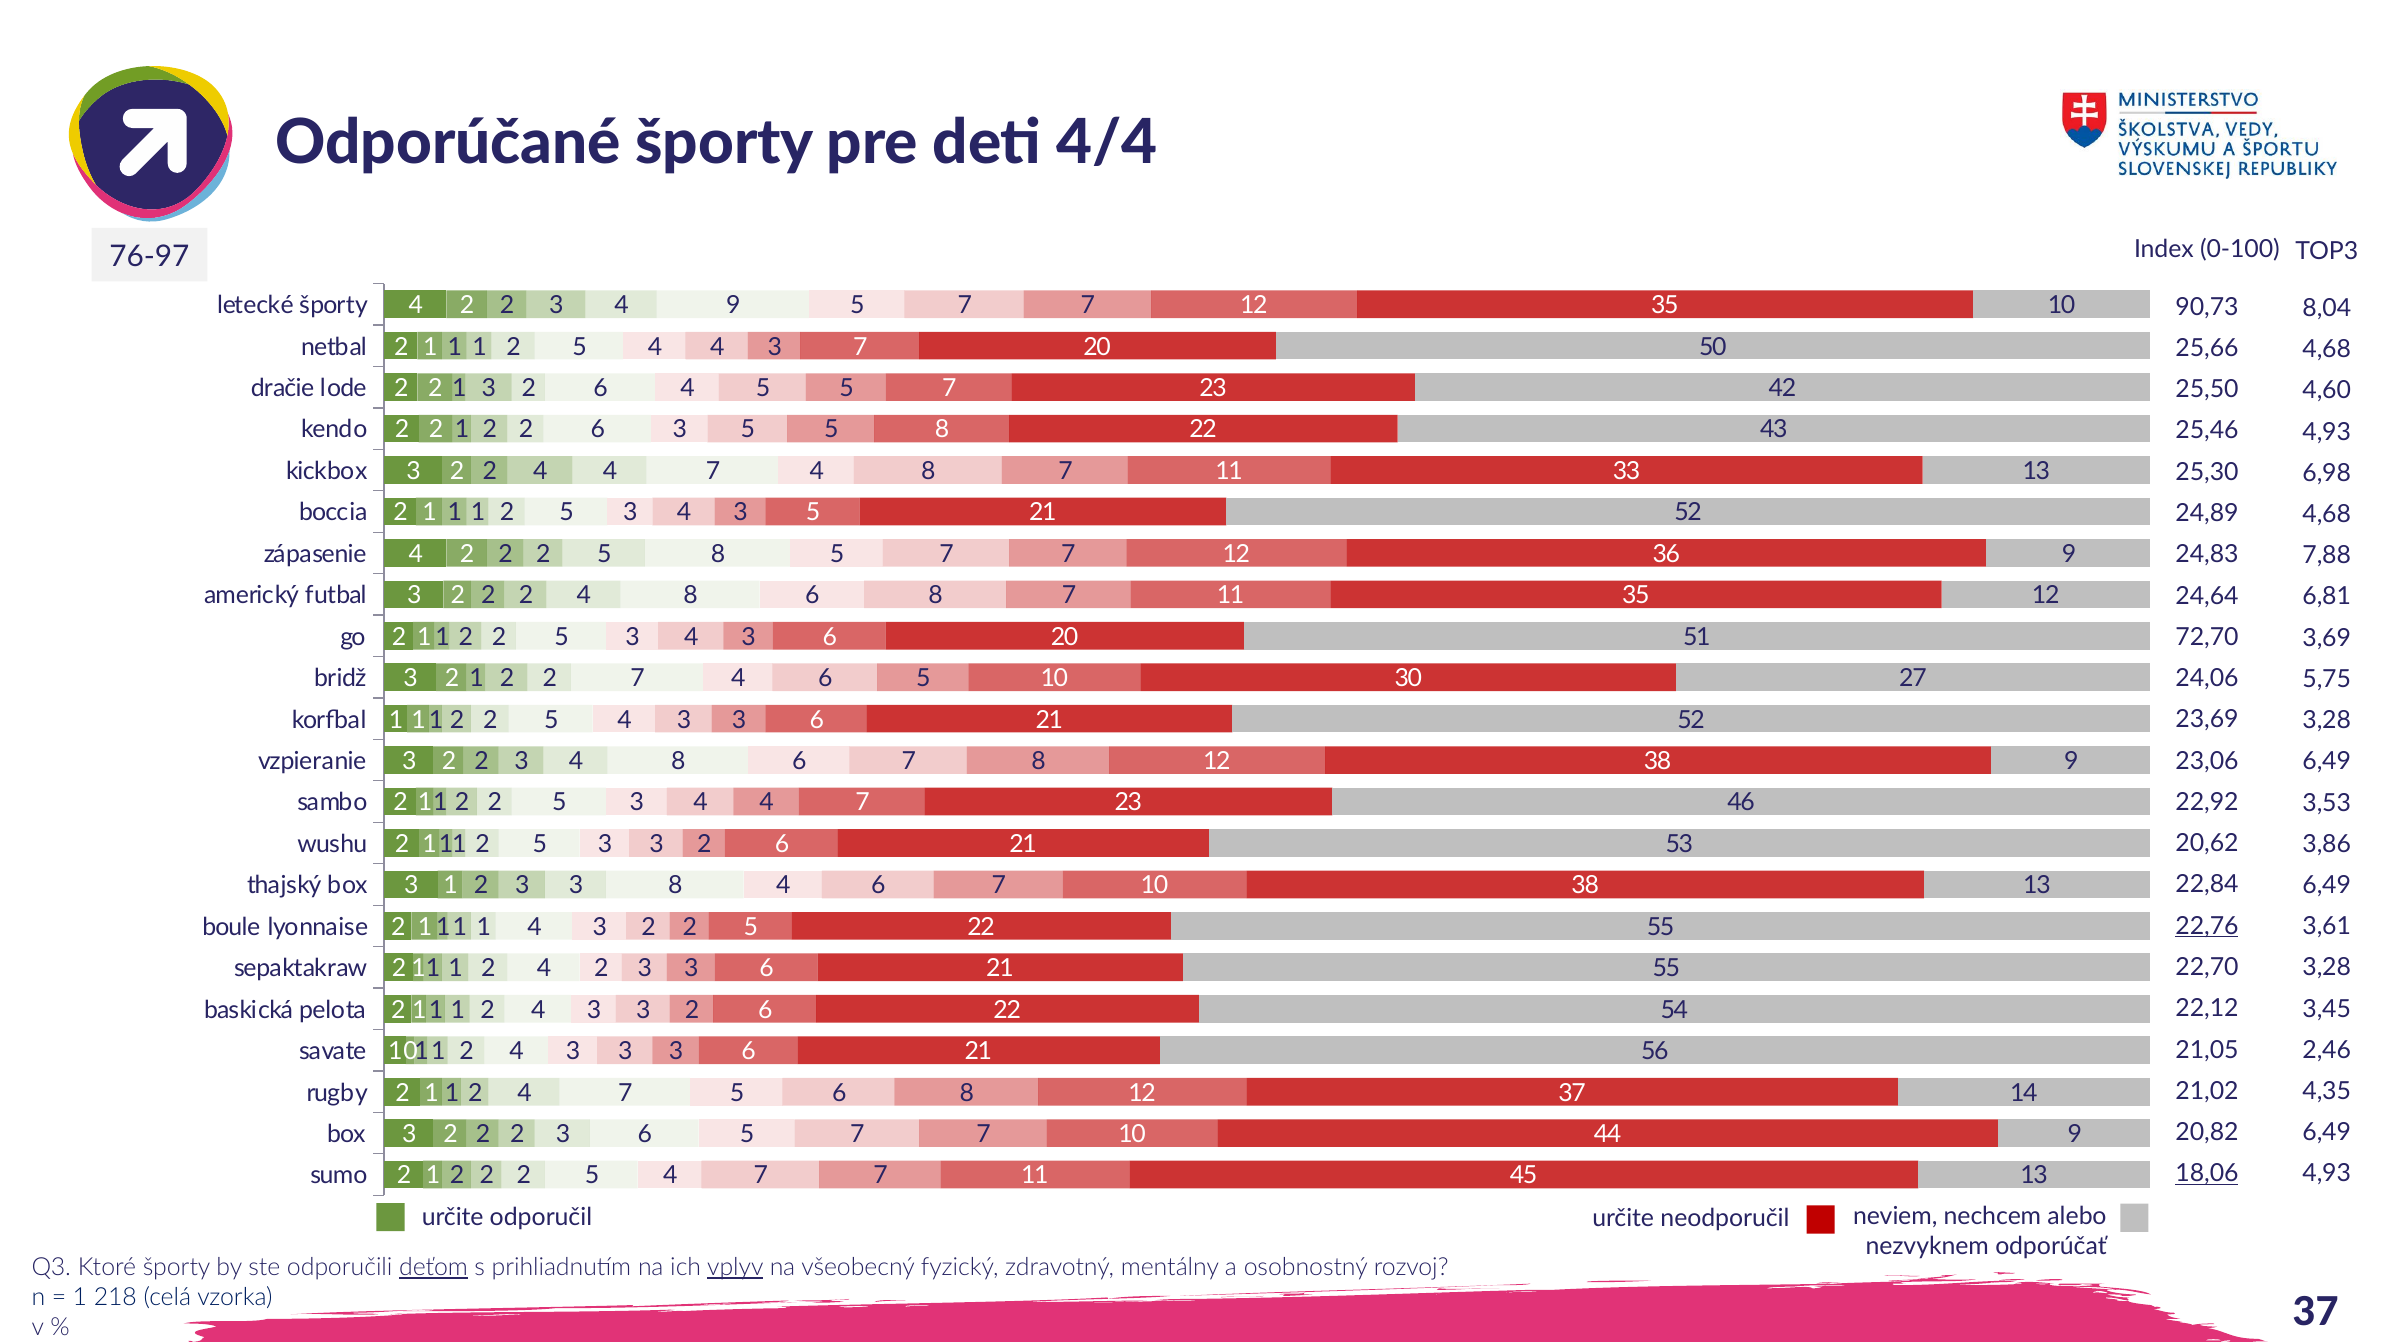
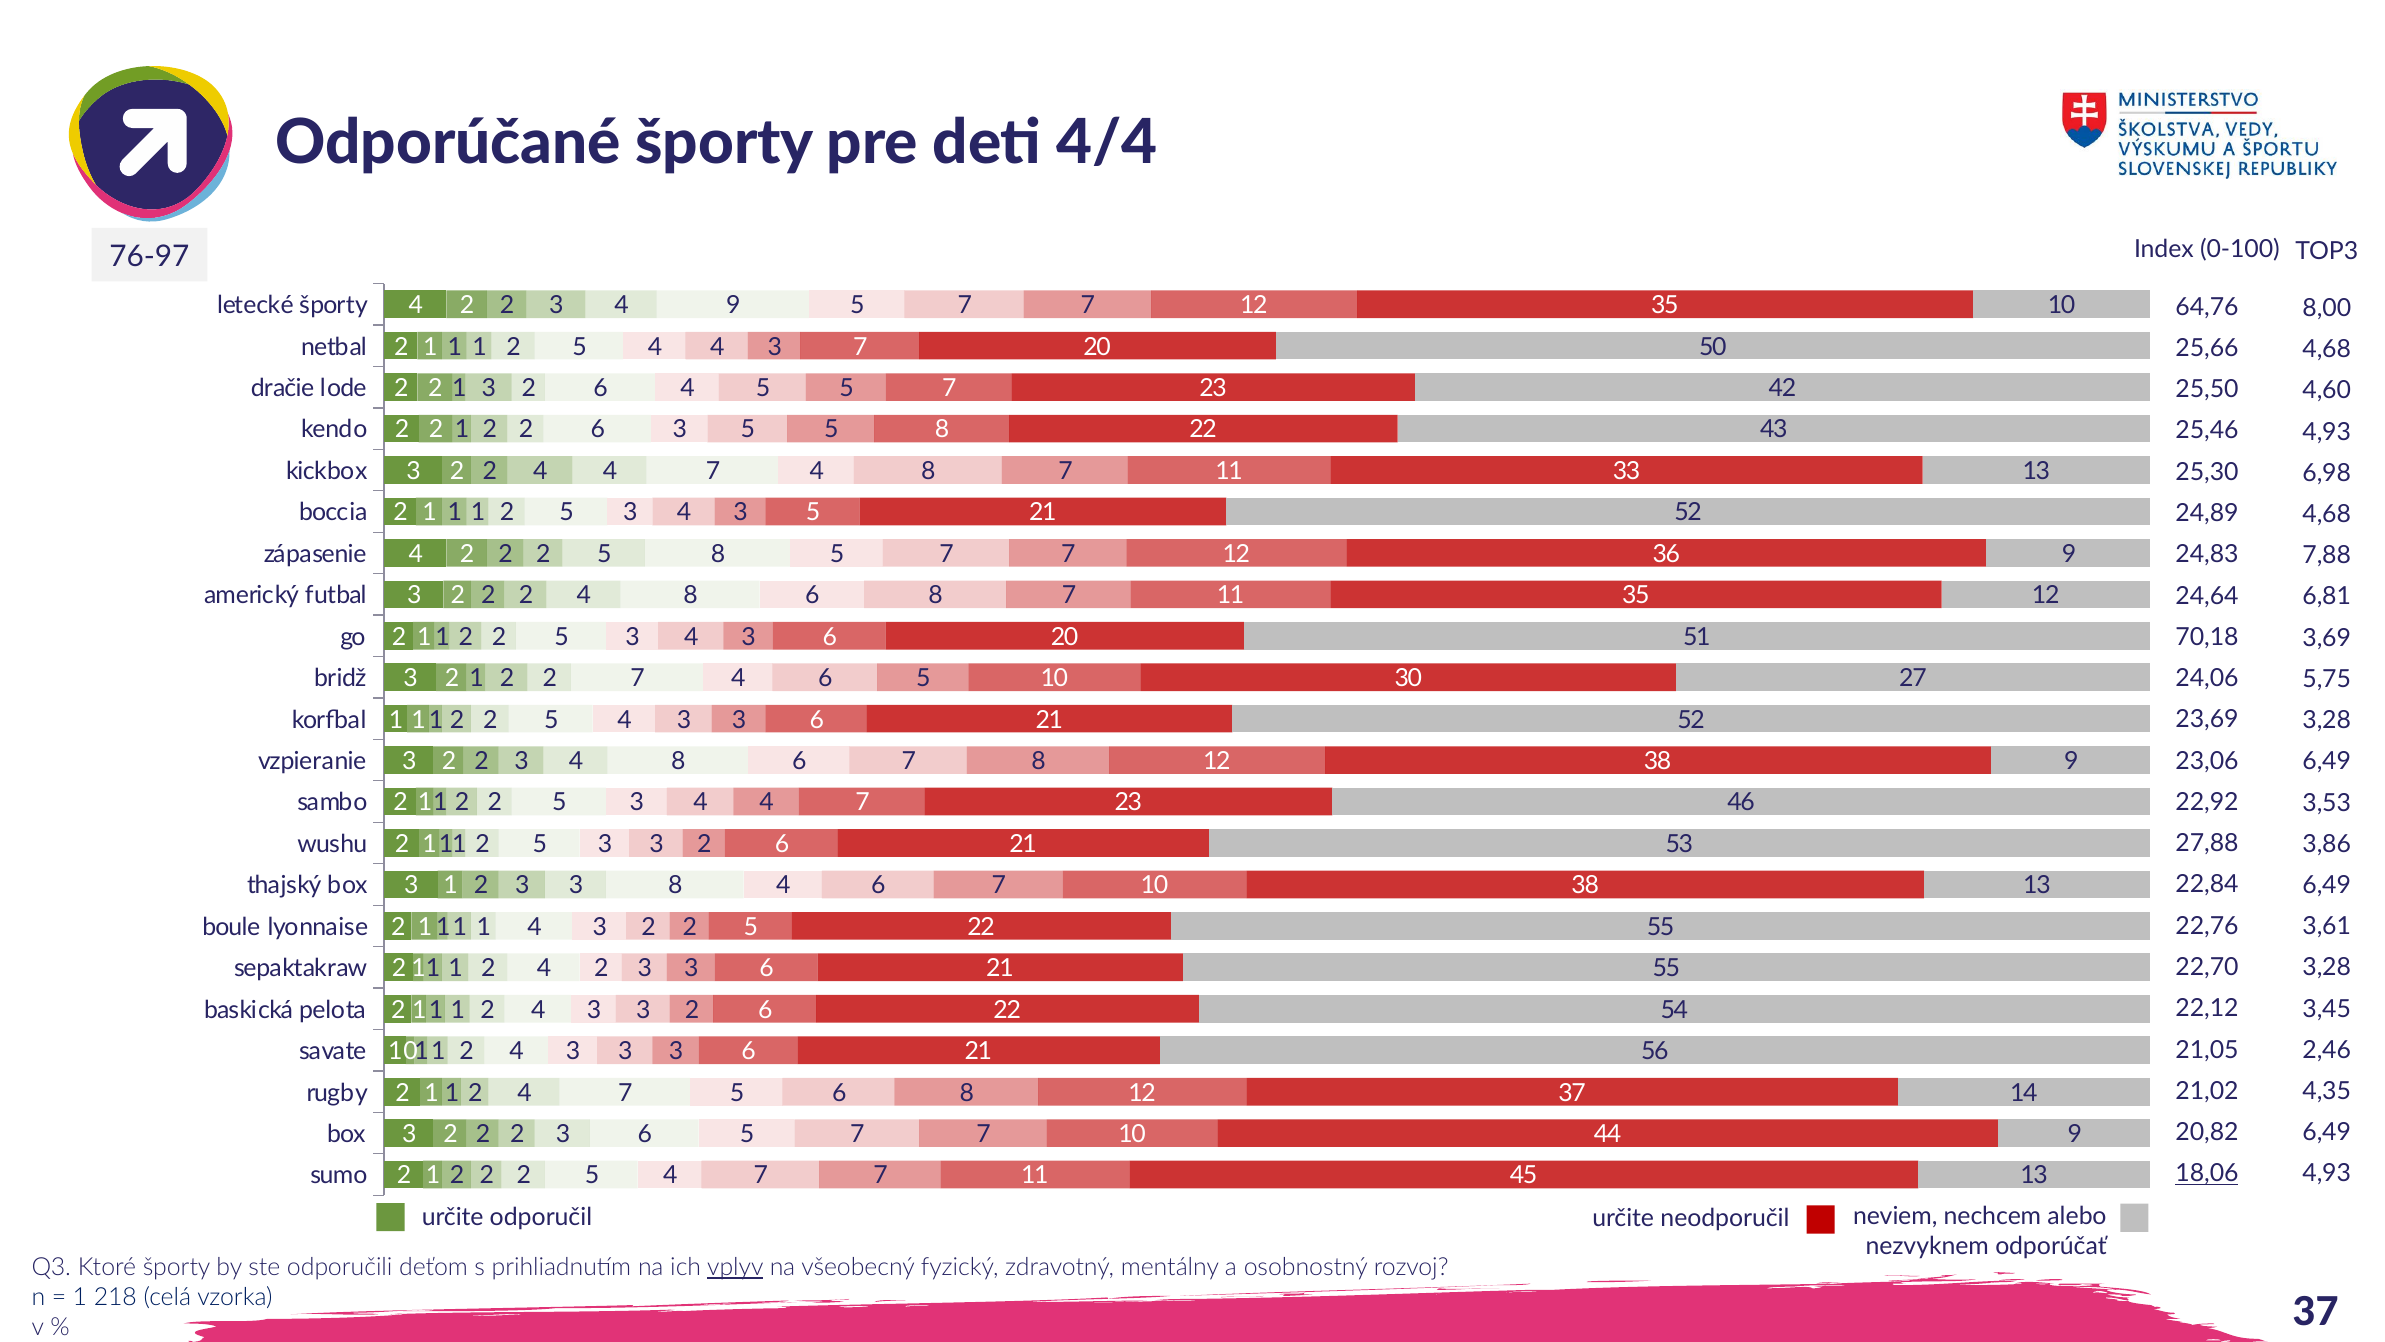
90,73: 90,73 -> 64,76
8,04: 8,04 -> 8,00
72,70: 72,70 -> 70,18
20,62: 20,62 -> 27,88
22,76 underline: present -> none
deťom underline: present -> none
